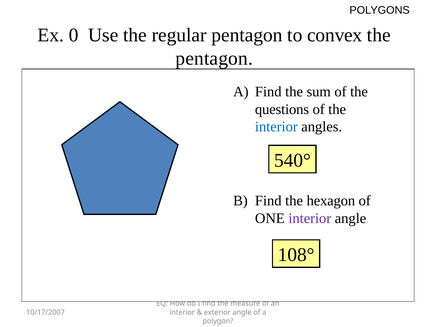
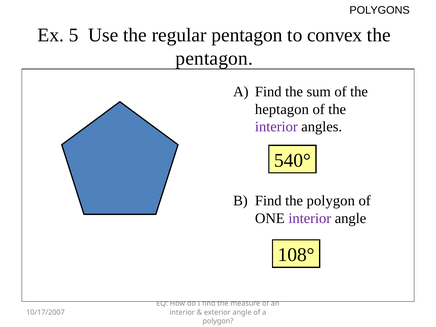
0: 0 -> 5
questions: questions -> heptagon
interior at (276, 127) colour: blue -> purple
the hexagon: hexagon -> polygon
